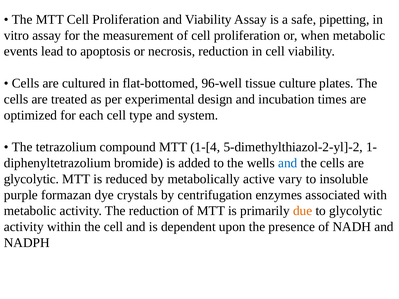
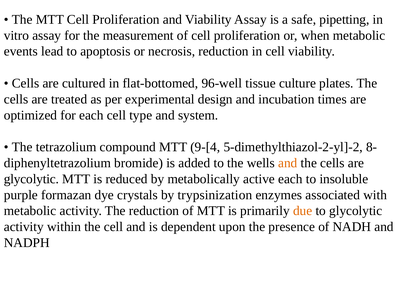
1-[4: 1-[4 -> 9-[4
1-: 1- -> 8-
and at (288, 163) colour: blue -> orange
active vary: vary -> each
centrifugation: centrifugation -> trypsinization
